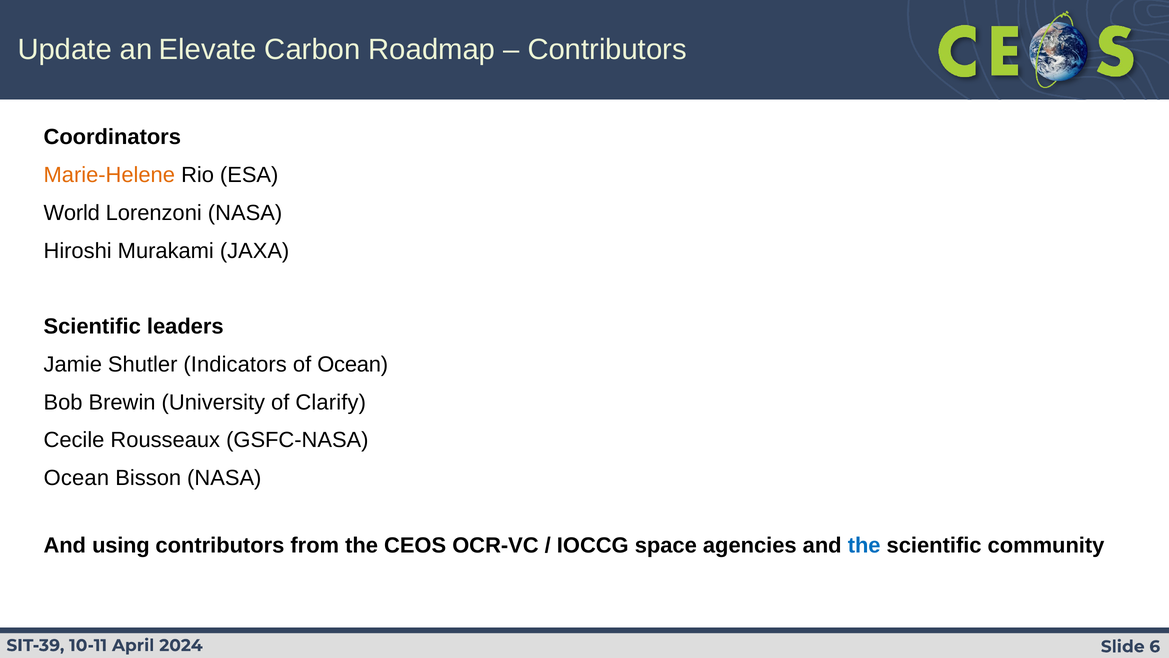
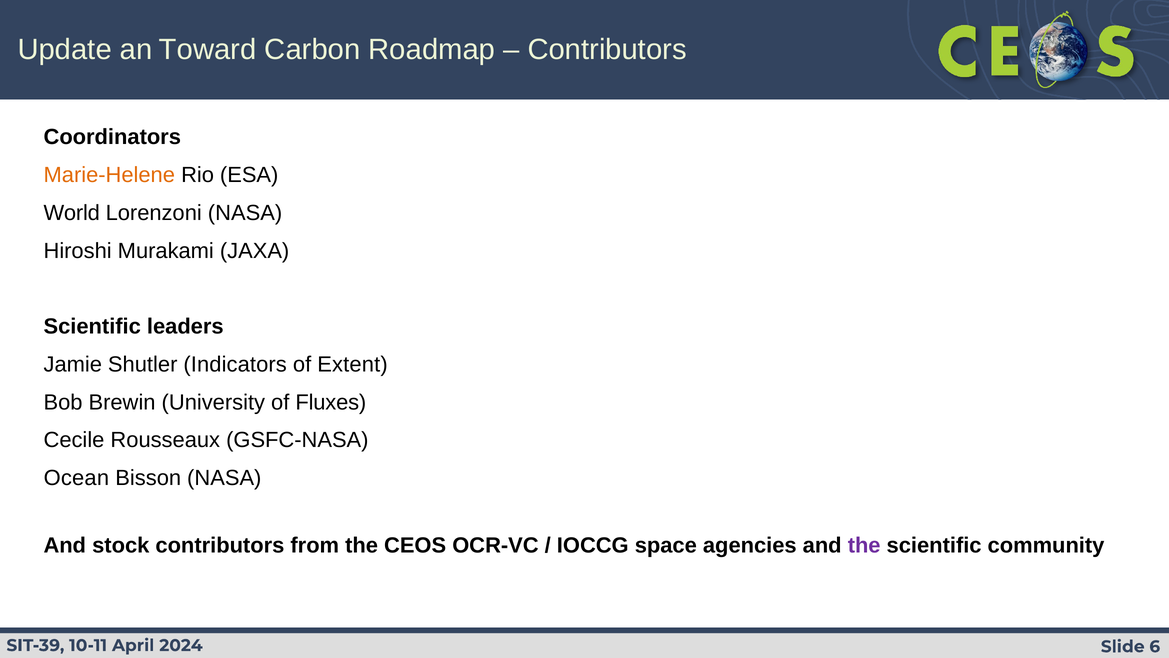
Elevate: Elevate -> Toward
of Ocean: Ocean -> Extent
Clarify: Clarify -> Fluxes
using: using -> stock
the at (864, 545) colour: blue -> purple
